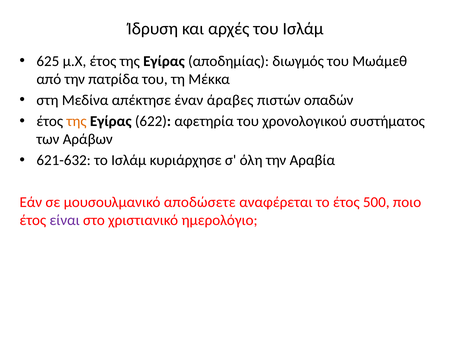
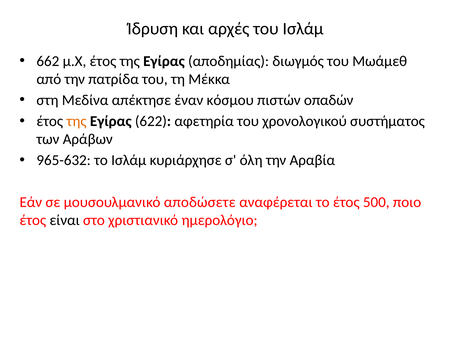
625: 625 -> 662
άραβες: άραβες -> κόσμου
621-632: 621-632 -> 965-632
είναι colour: purple -> black
